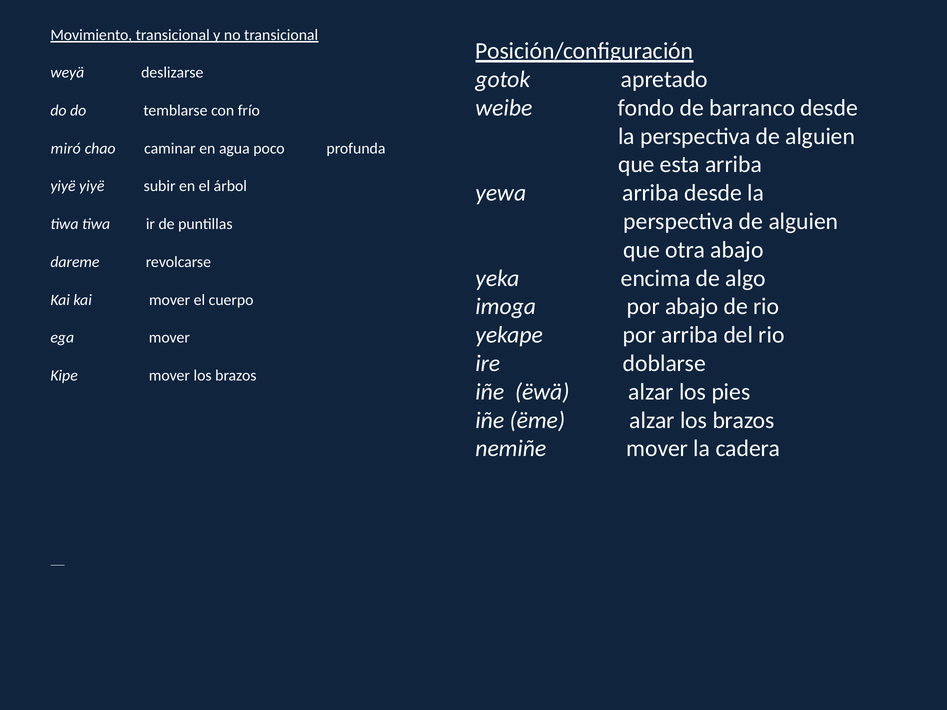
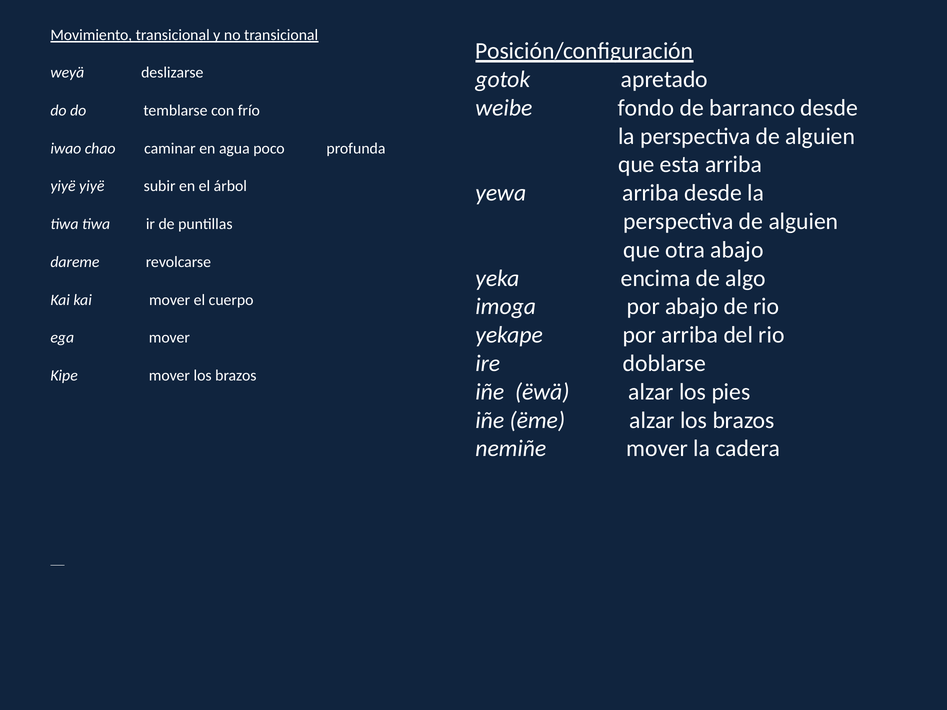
miró: miró -> iwao
